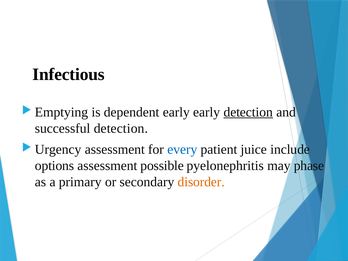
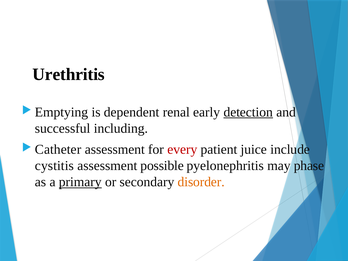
Infectious: Infectious -> Urethritis
dependent early: early -> renal
successful detection: detection -> including
Urgency: Urgency -> Catheter
every colour: blue -> red
options: options -> cystitis
primary underline: none -> present
